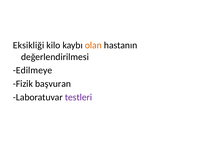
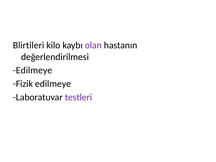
Eksikliği: Eksikliği -> Blirtileri
olan colour: orange -> purple
Fizik başvuran: başvuran -> edilmeye
